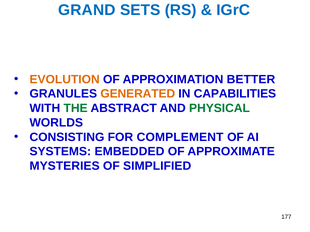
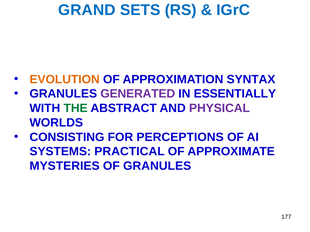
BETTER: BETTER -> SYNTAX
GENERATED colour: orange -> purple
CAPABILITIES: CAPABILITIES -> ESSENTIALLY
PHYSICAL colour: green -> purple
COMPLEMENT: COMPLEMENT -> PERCEPTIONS
EMBEDDED: EMBEDDED -> PRACTICAL
OF SIMPLIFIED: SIMPLIFIED -> GRANULES
